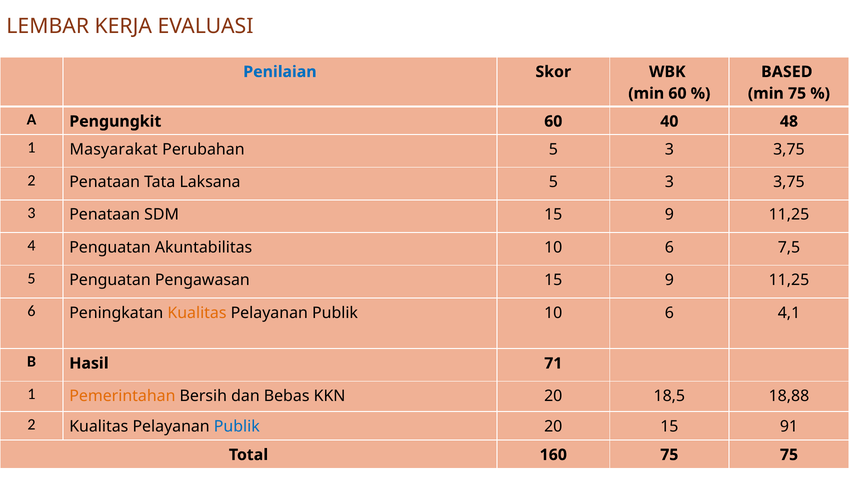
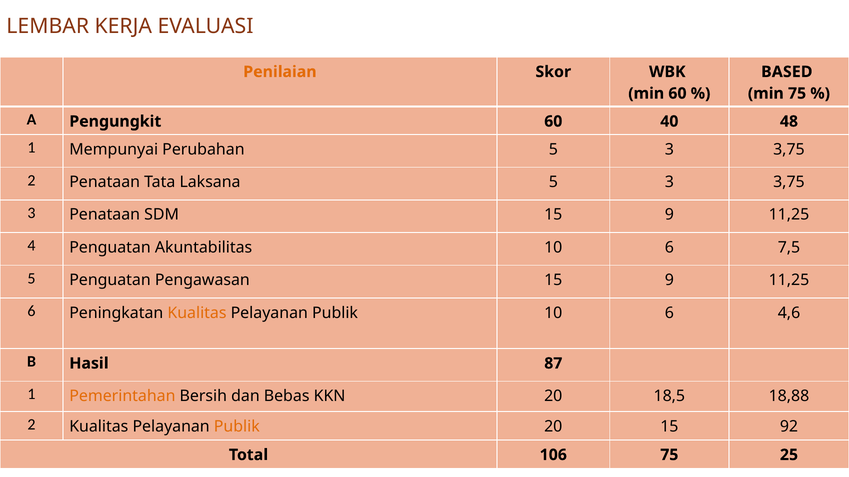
Penilaian colour: blue -> orange
Masyarakat: Masyarakat -> Mempunyai
4,1: 4,1 -> 4,6
71: 71 -> 87
Publik at (237, 427) colour: blue -> orange
91: 91 -> 92
160: 160 -> 106
75 75: 75 -> 25
